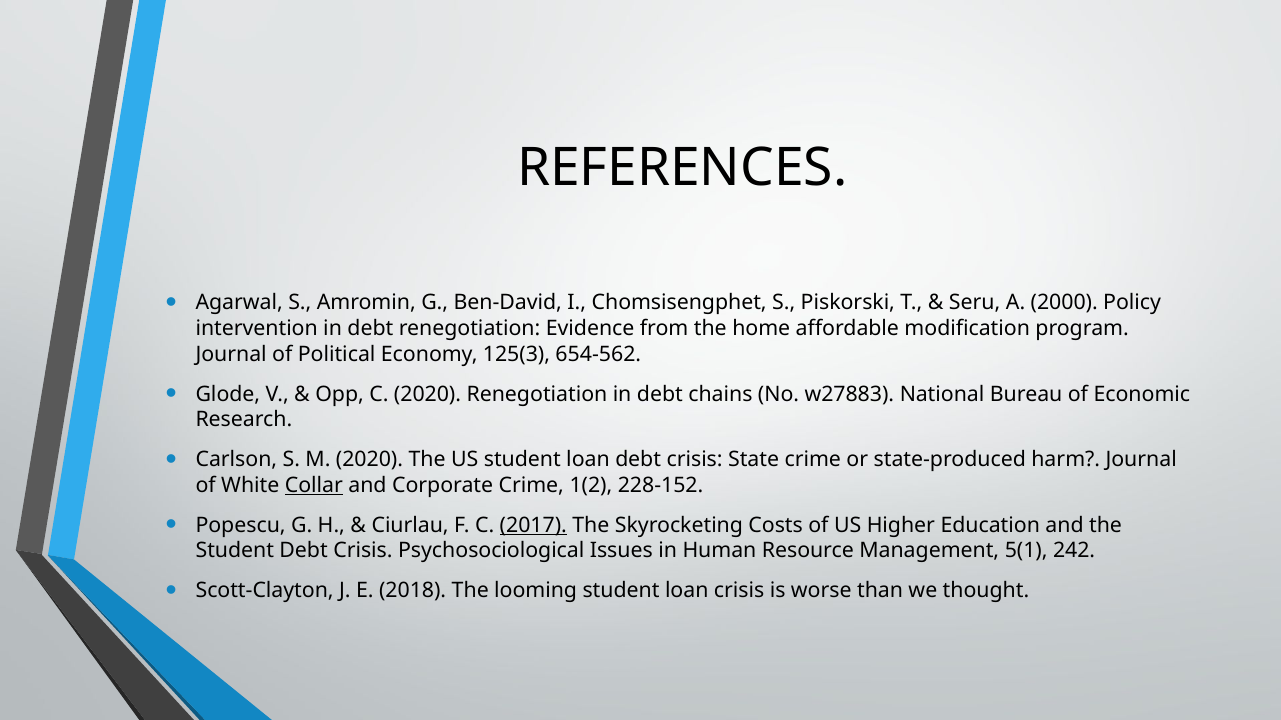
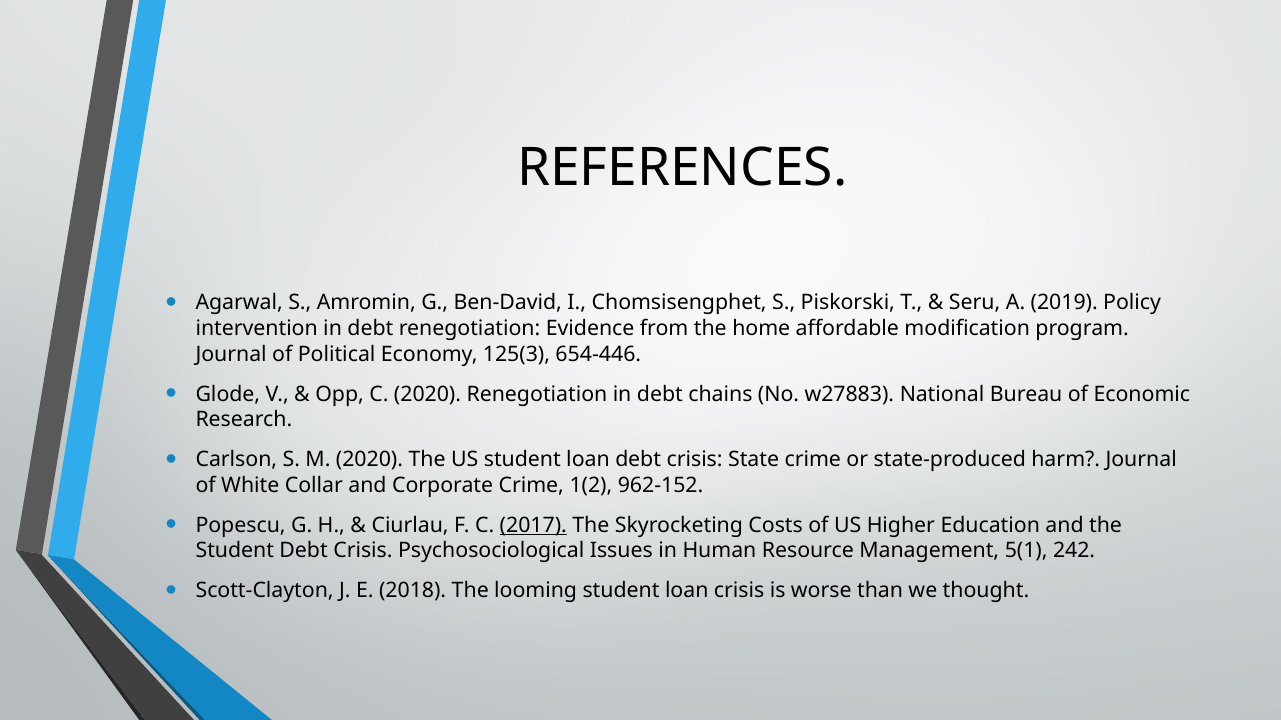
2000: 2000 -> 2019
654-562: 654-562 -> 654-446
Collar underline: present -> none
228-152: 228-152 -> 962-152
